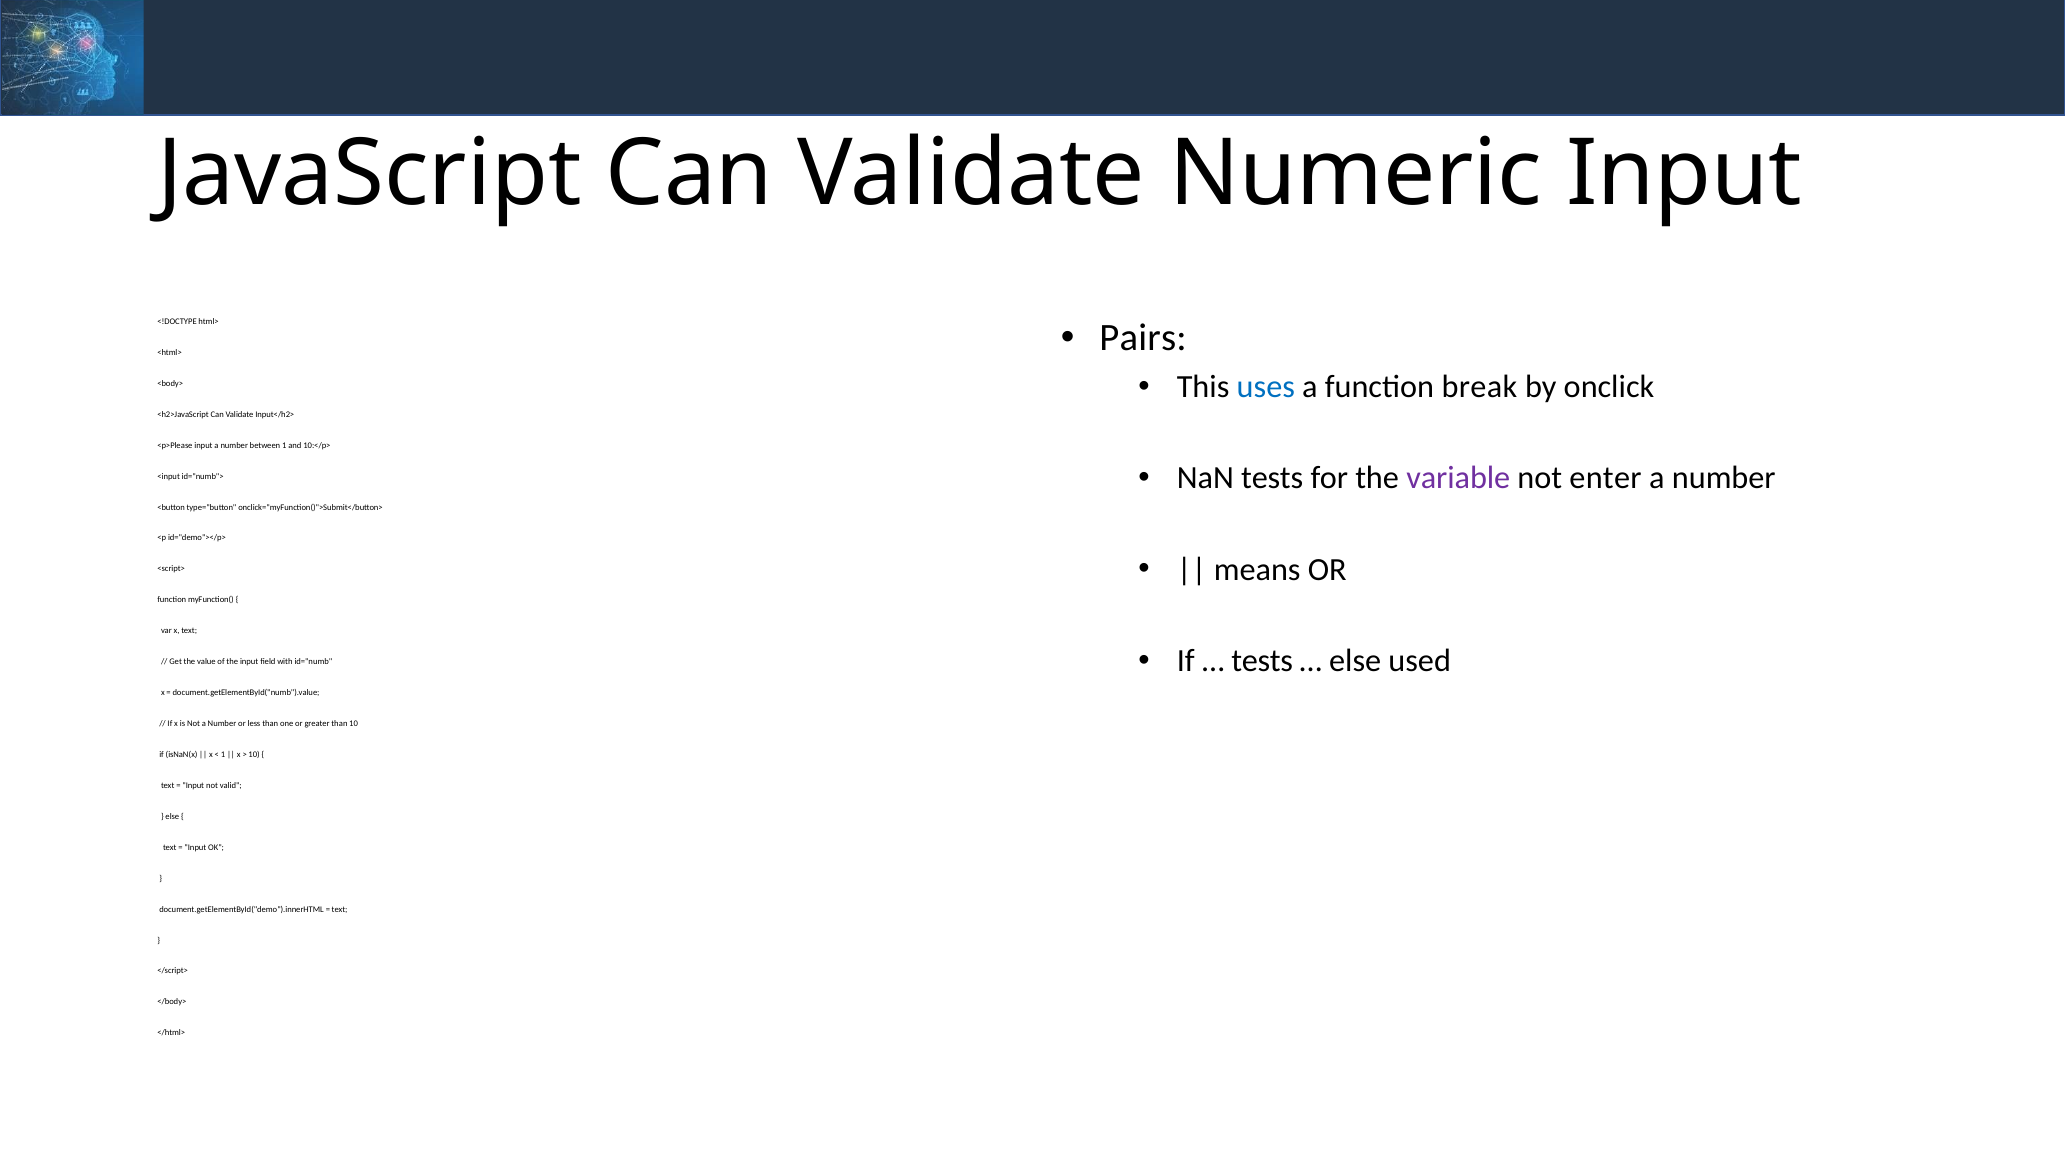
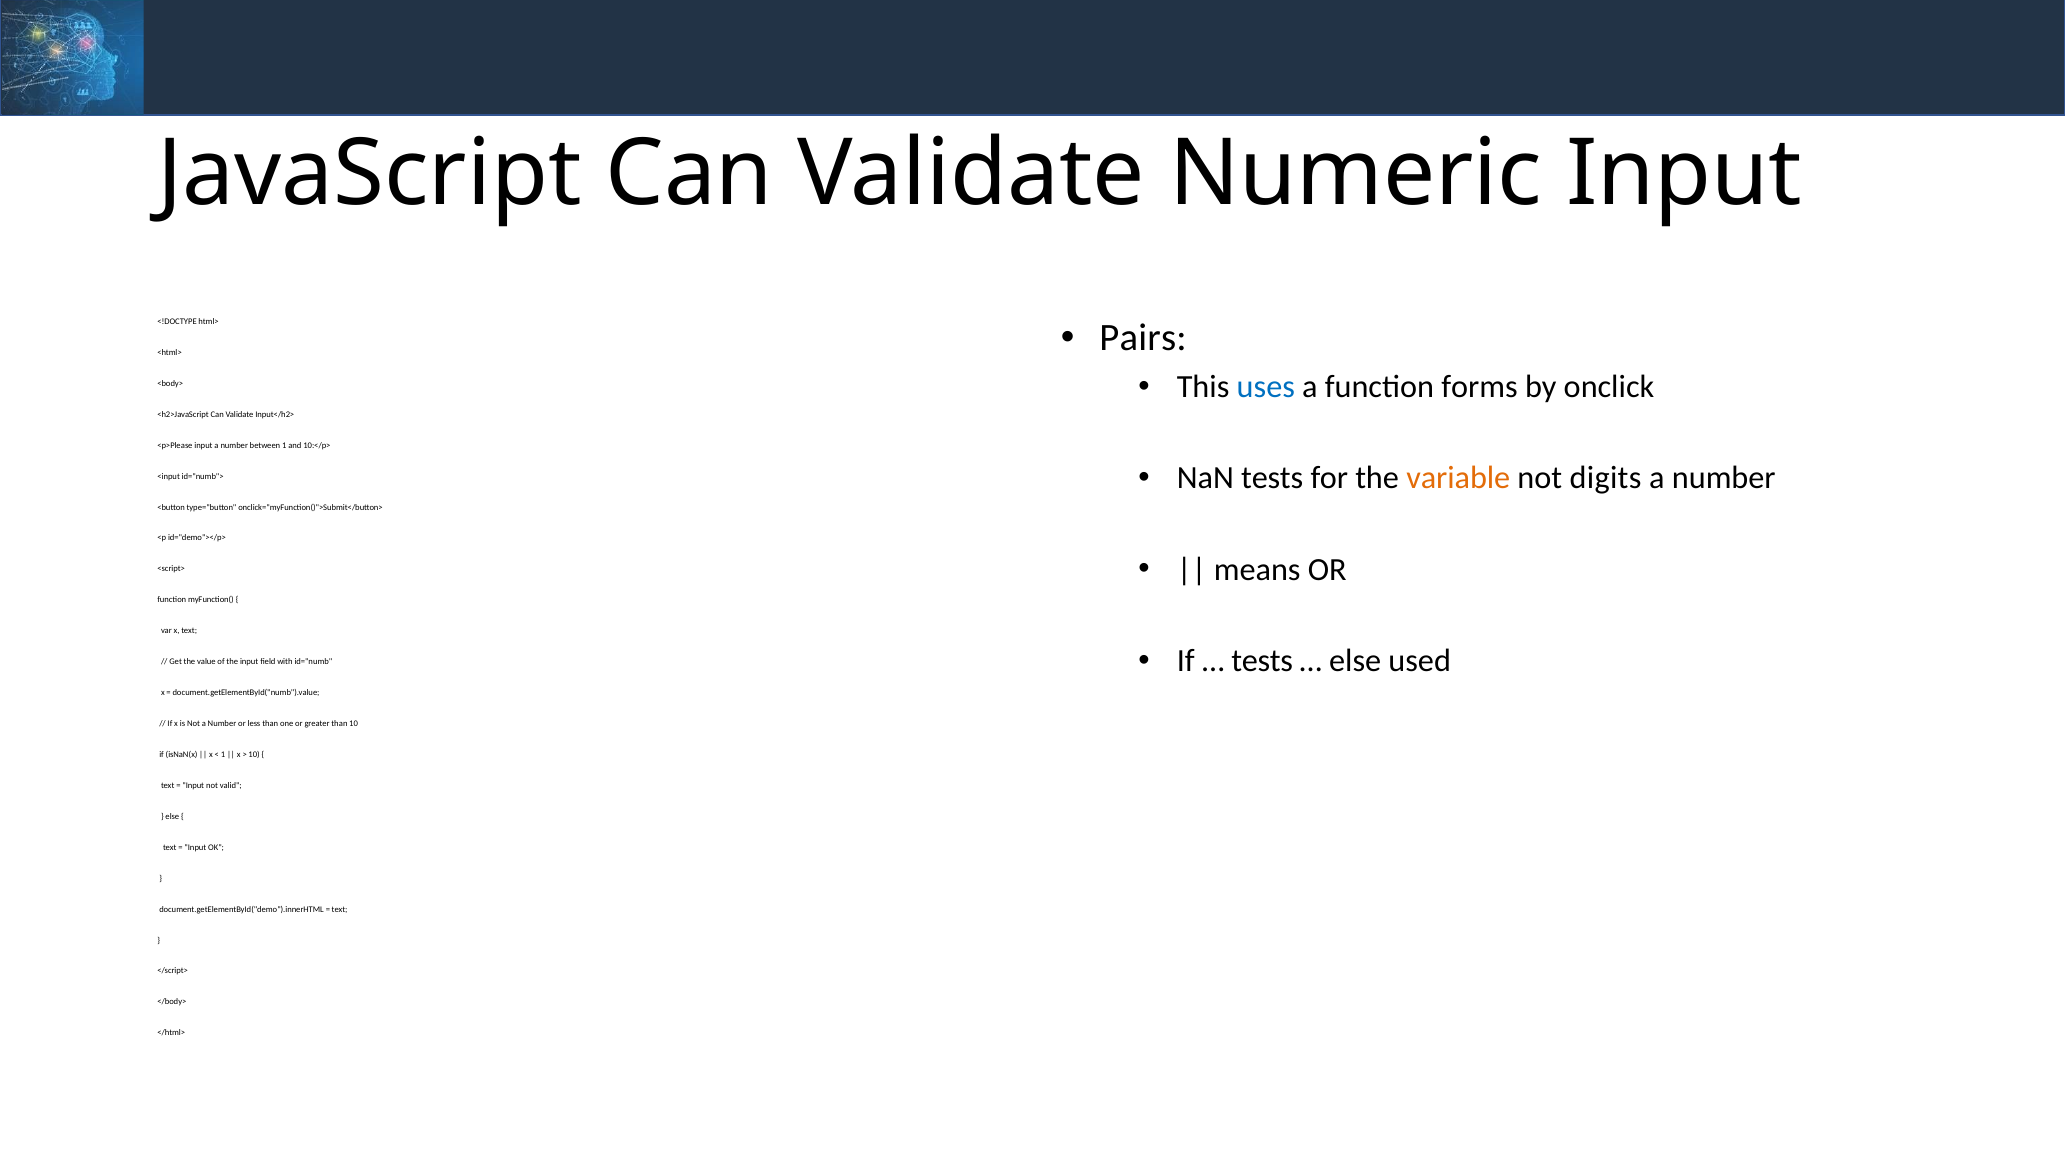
break: break -> forms
variable colour: purple -> orange
enter: enter -> digits
